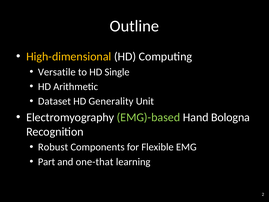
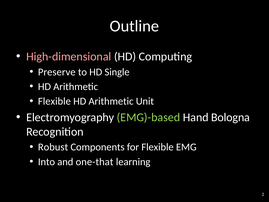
High-dimensional colour: yellow -> pink
Versatile: Versatile -> Preserve
Dataset at (54, 101): Dataset -> Flexible
Generality at (111, 101): Generality -> Arithmetic
Part: Part -> Into
